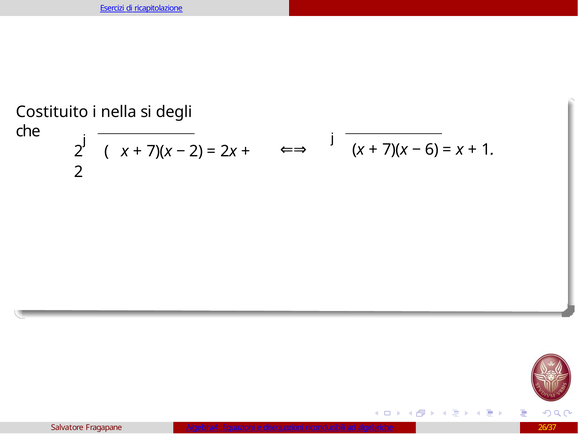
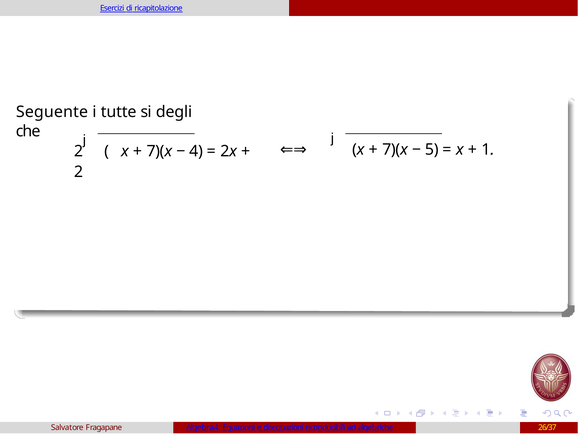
Costituito: Costituito -> Seguente
nella: nella -> tutte
6: 6 -> 5
2 at (196, 151): 2 -> 4
